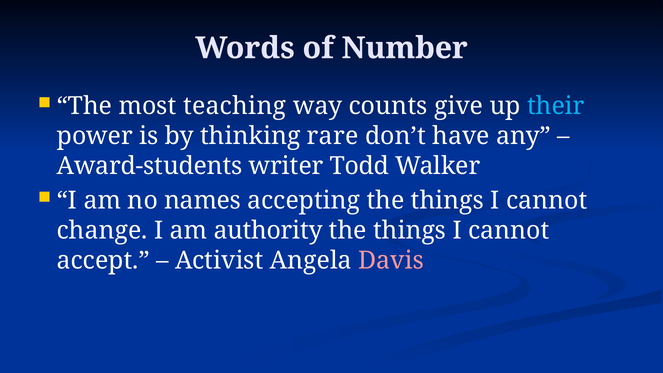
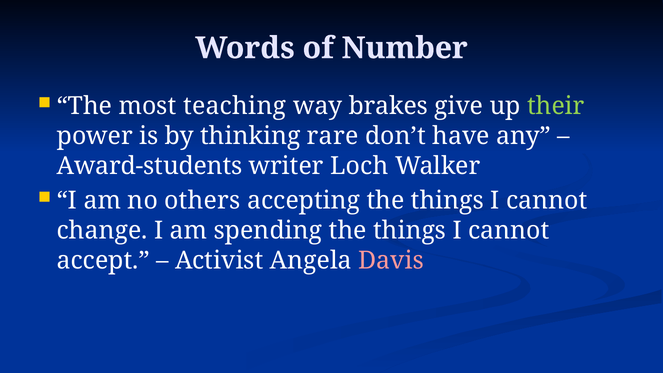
counts: counts -> brakes
their colour: light blue -> light green
Todd: Todd -> Loch
names: names -> others
authority: authority -> spending
